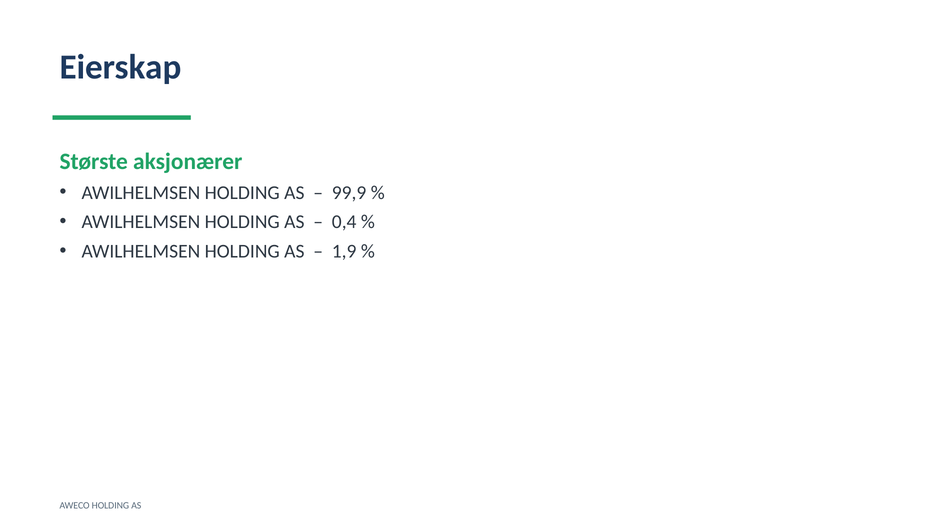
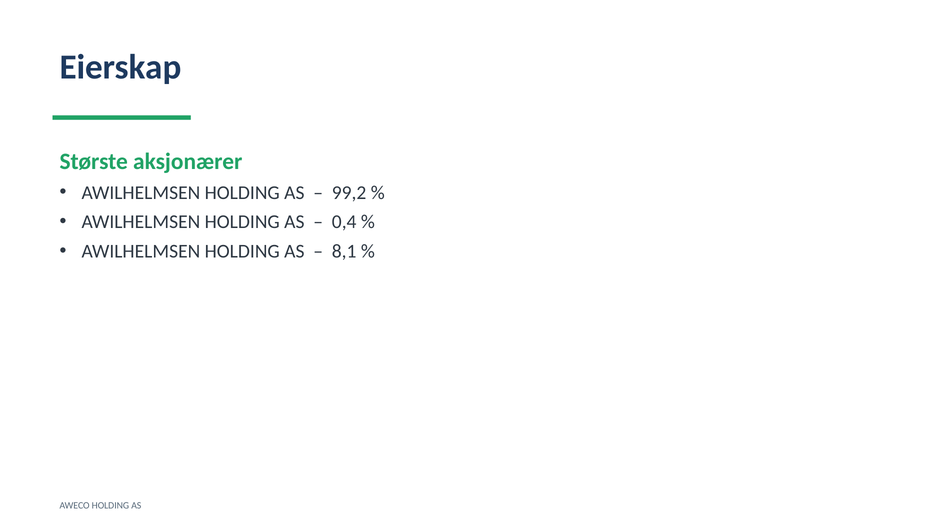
99,9: 99,9 -> 99,2
1,9: 1,9 -> 8,1
